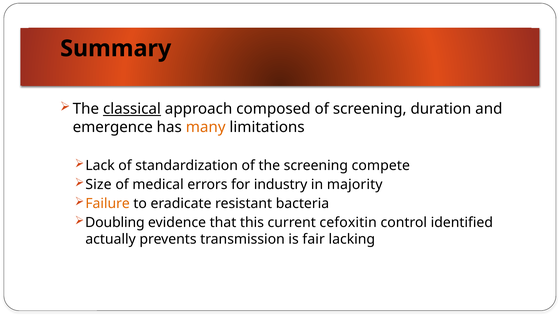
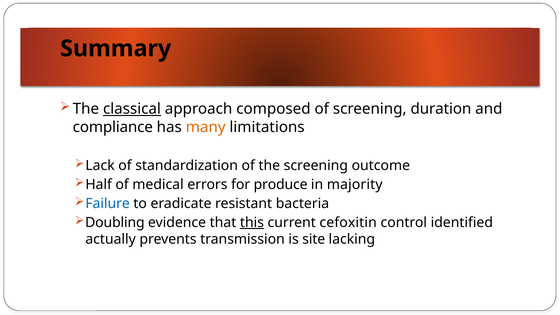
emergence: emergence -> compliance
compete: compete -> outcome
Size: Size -> Half
industry: industry -> produce
Failure colour: orange -> blue
this underline: none -> present
fair: fair -> site
